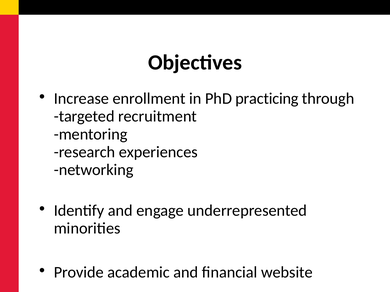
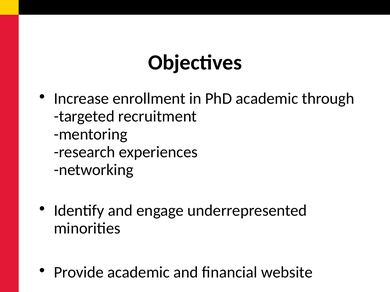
PhD practicing: practicing -> academic
